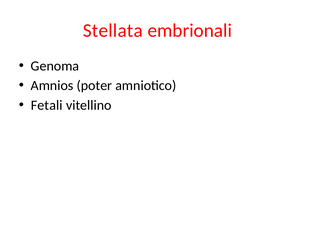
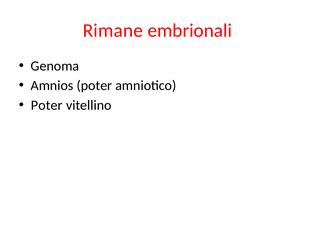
Stellata: Stellata -> Rimane
Fetali at (47, 105): Fetali -> Poter
